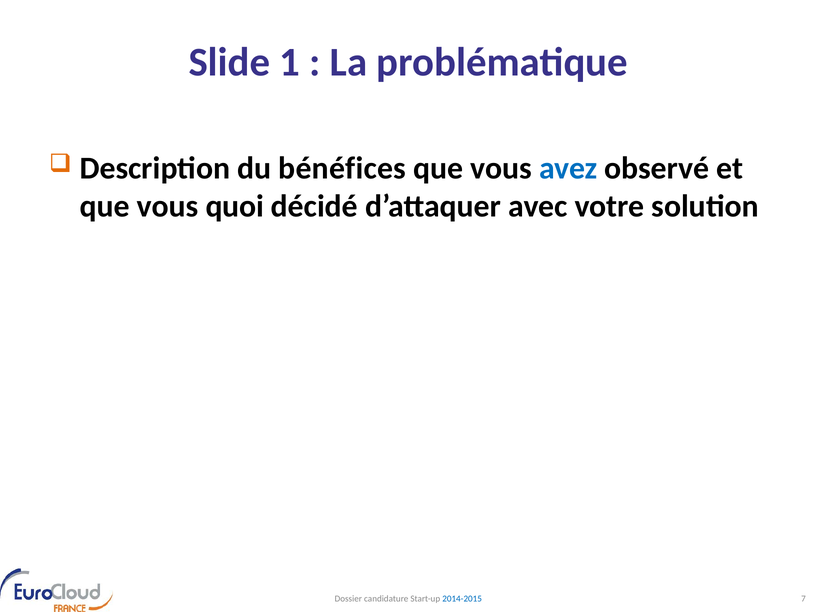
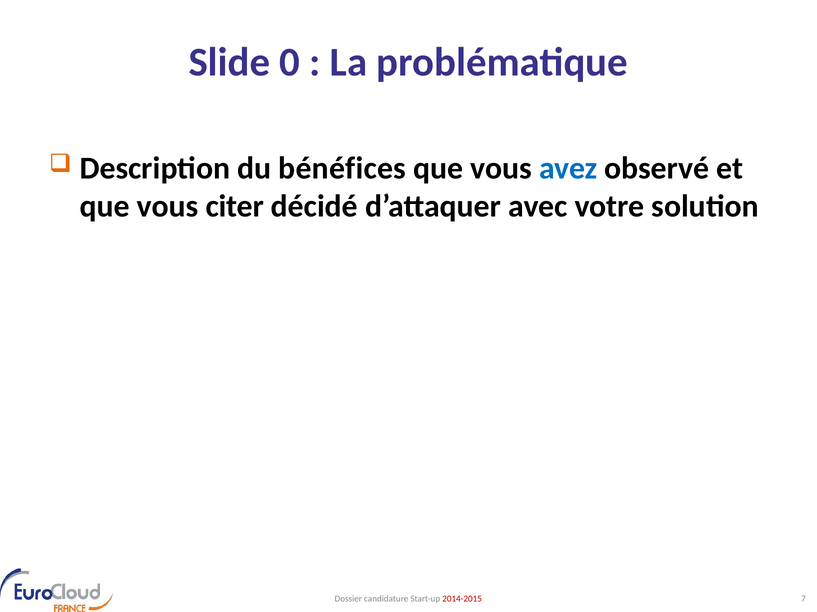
1: 1 -> 0
quoi: quoi -> citer
2014-2015 colour: blue -> red
